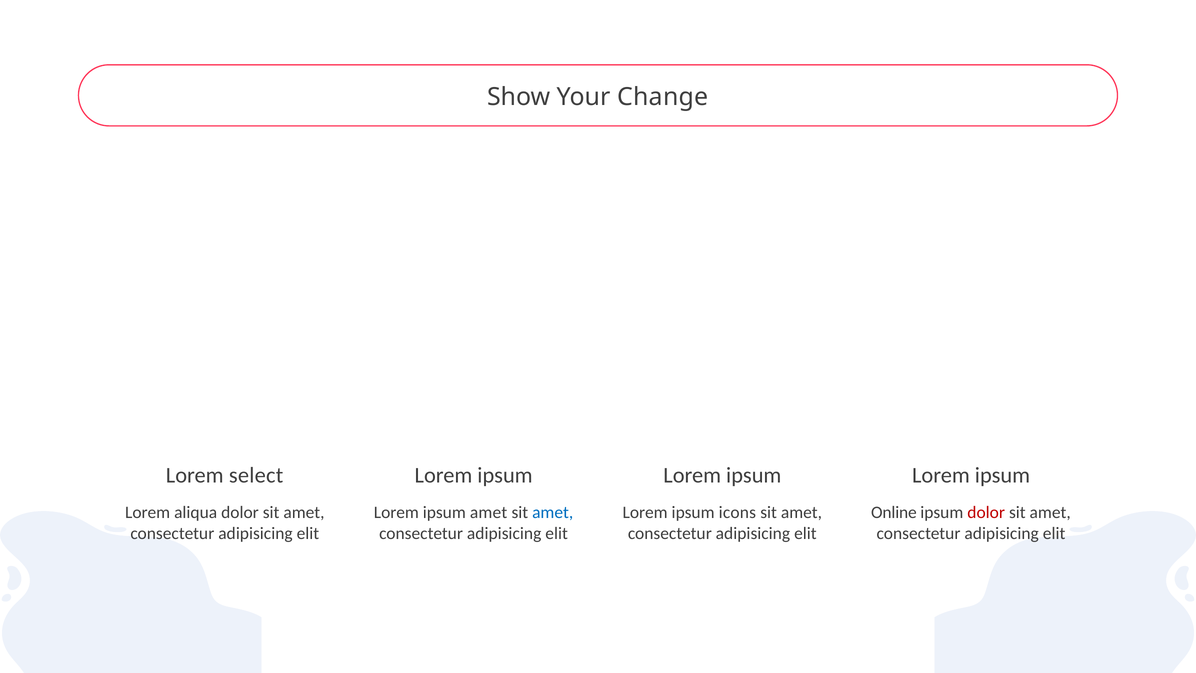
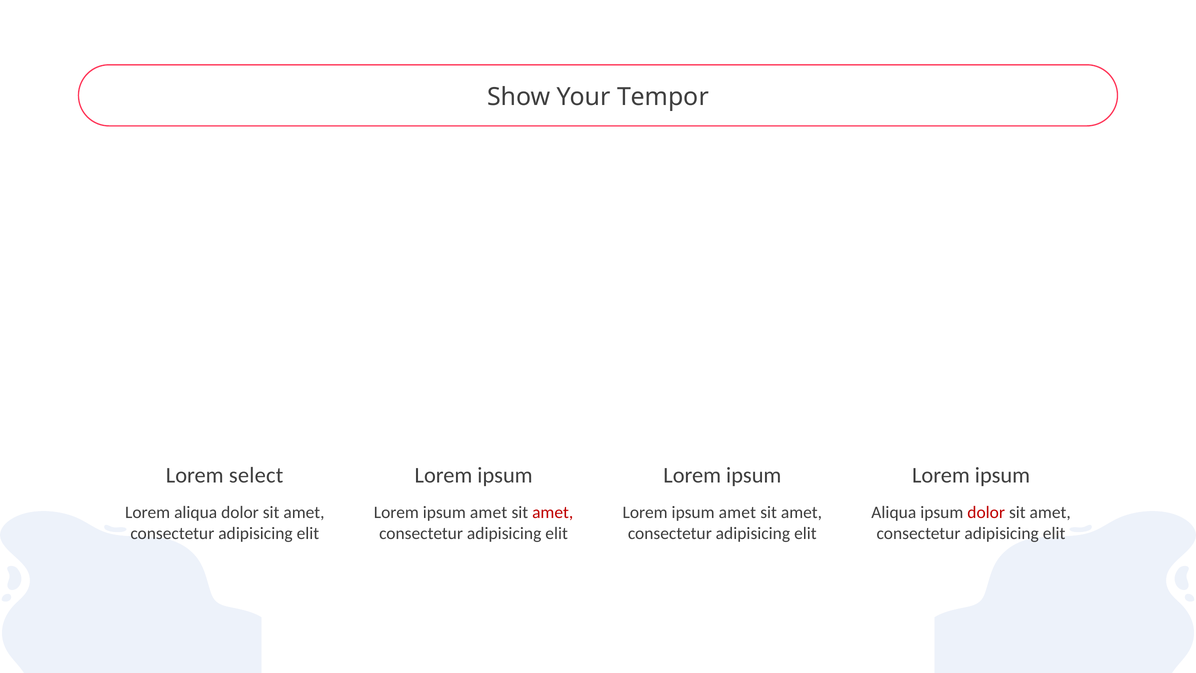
Change: Change -> Tempor
amet at (553, 512) colour: blue -> red
icons at (737, 512): icons -> amet
Online at (894, 512): Online -> Aliqua
